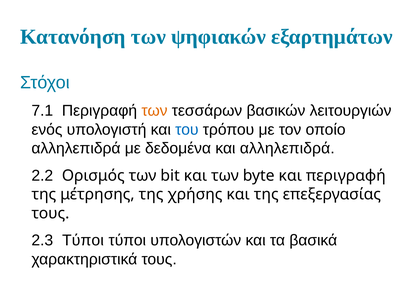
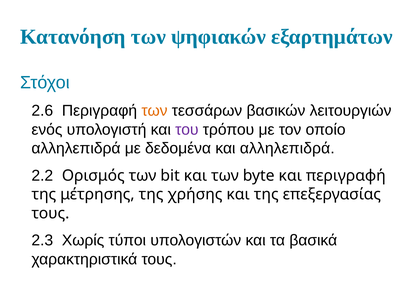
7.1: 7.1 -> 2.6
του colour: blue -> purple
2.3 Τύποι: Τύποι -> Χωρίς
